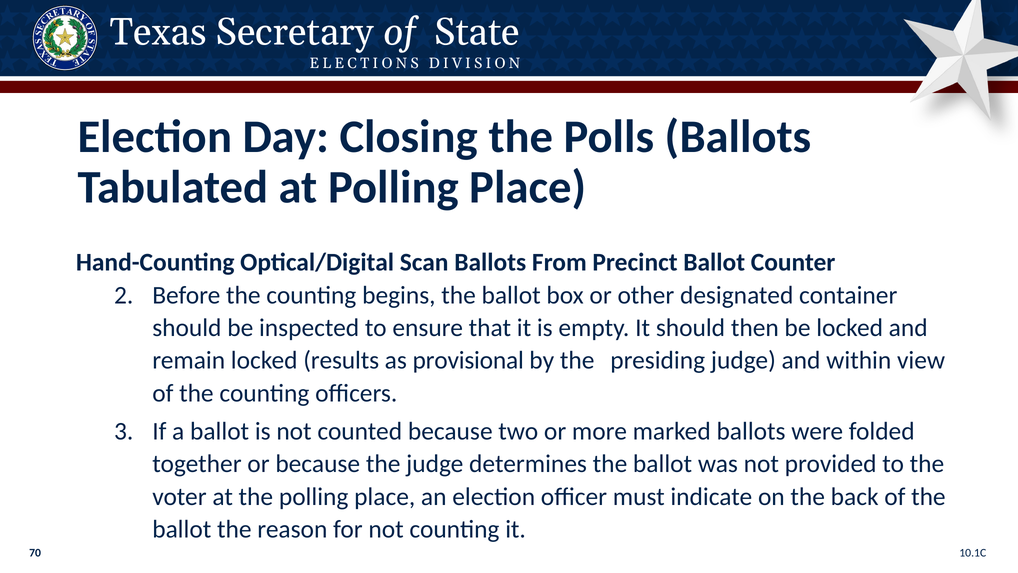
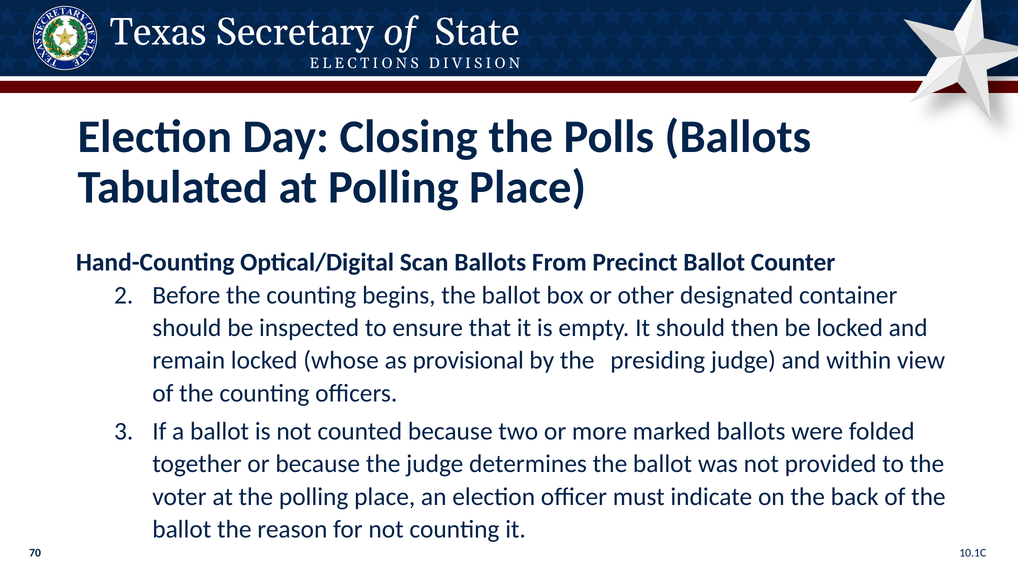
results: results -> whose
